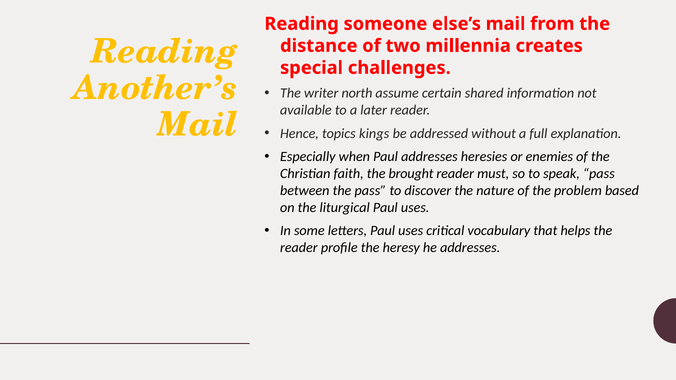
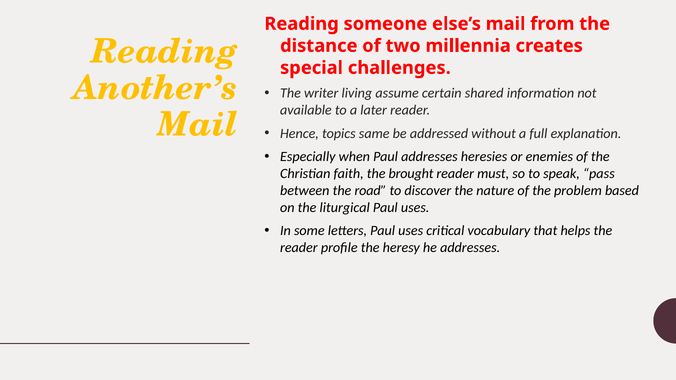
north: north -> living
kings: kings -> same
the pass: pass -> road
